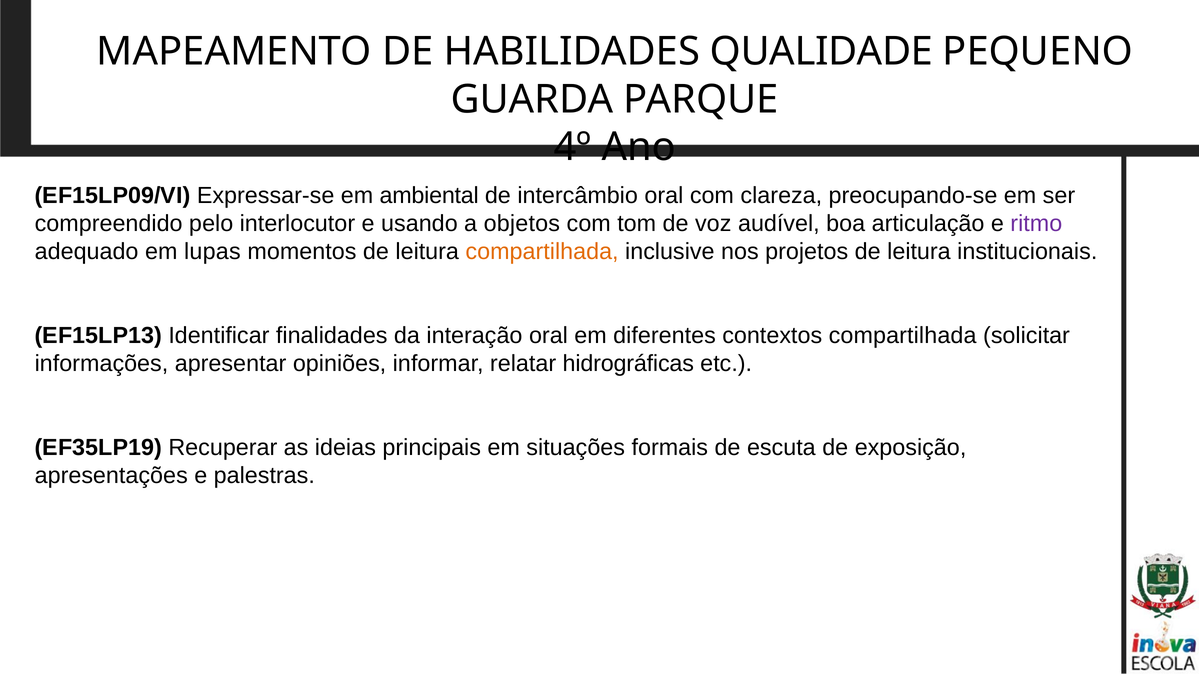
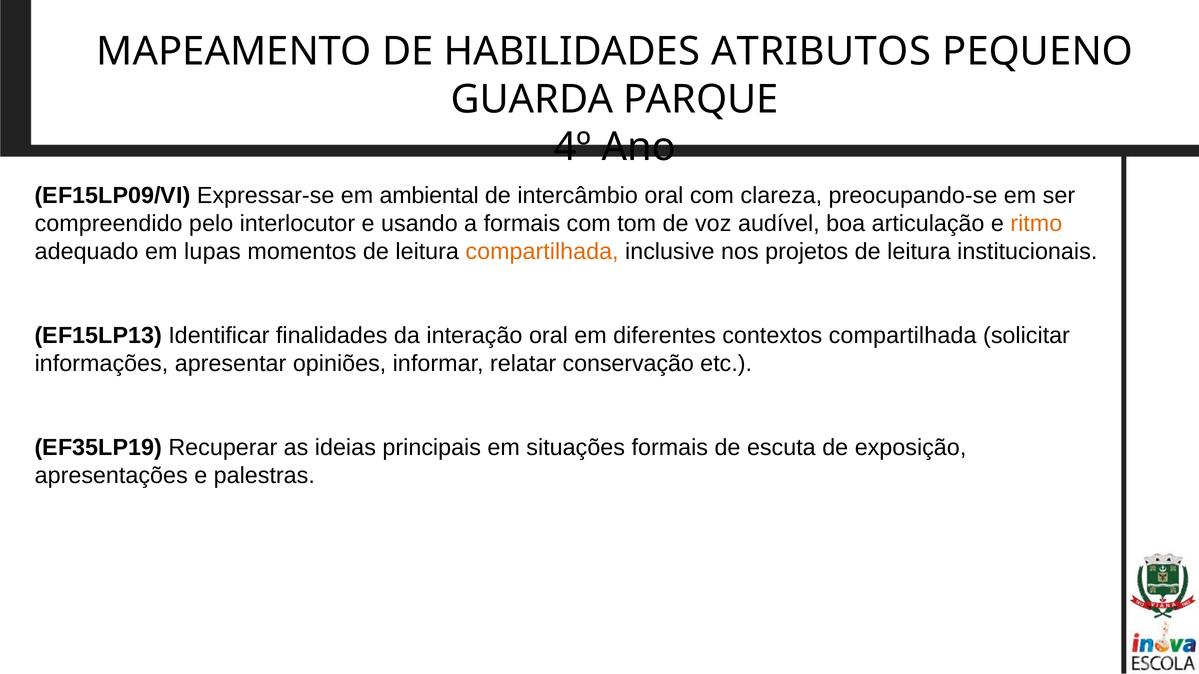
QUALIDADE: QUALIDADE -> ATRIBUTOS
a objetos: objetos -> formais
ritmo colour: purple -> orange
hidrográficas: hidrográficas -> conservação
